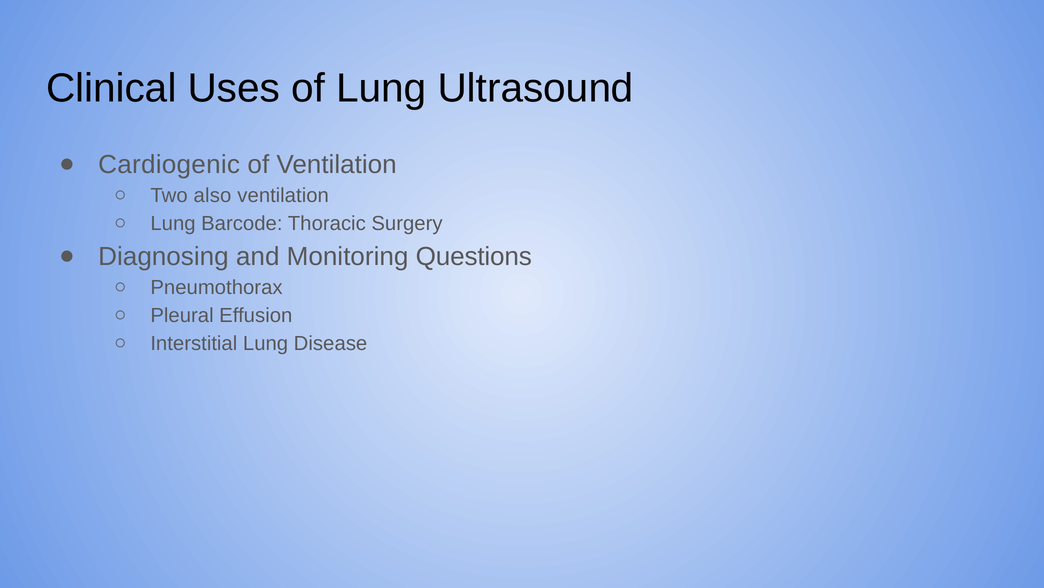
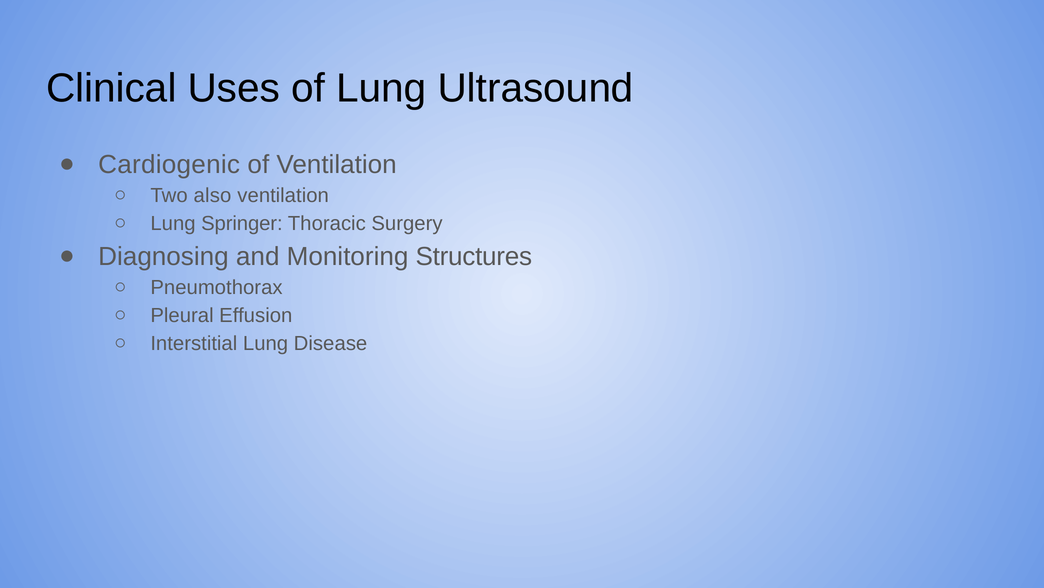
Barcode: Barcode -> Springer
Questions: Questions -> Structures
